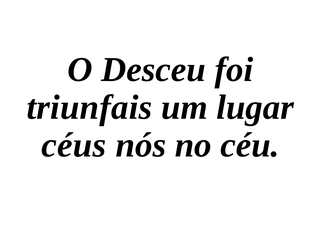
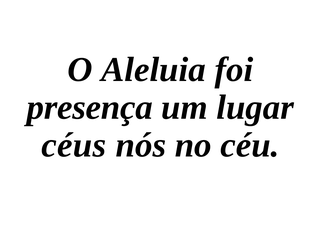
Desceu: Desceu -> Aleluia
triunfais: triunfais -> presença
